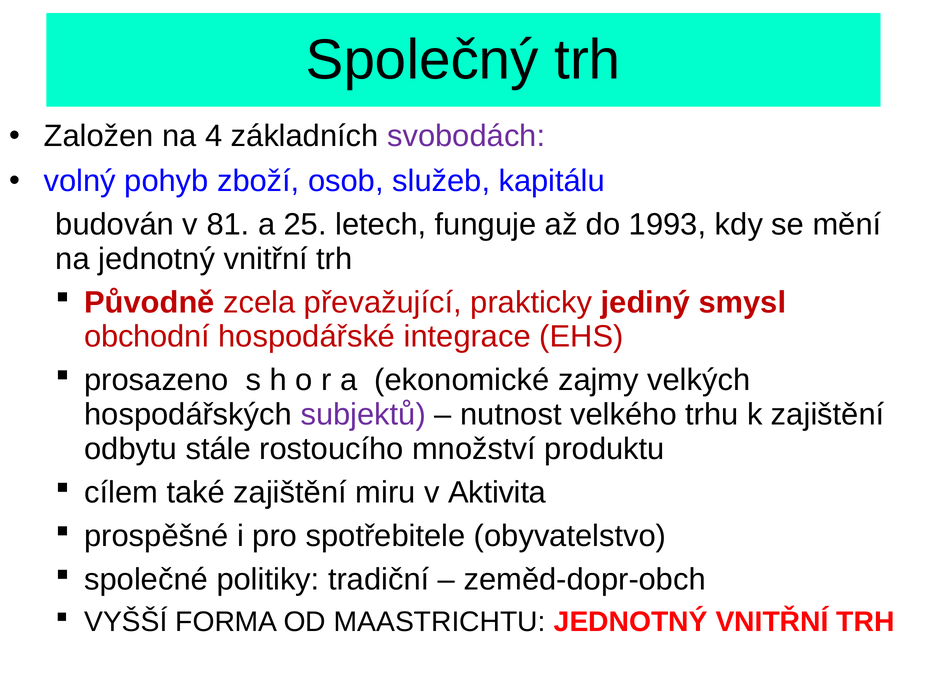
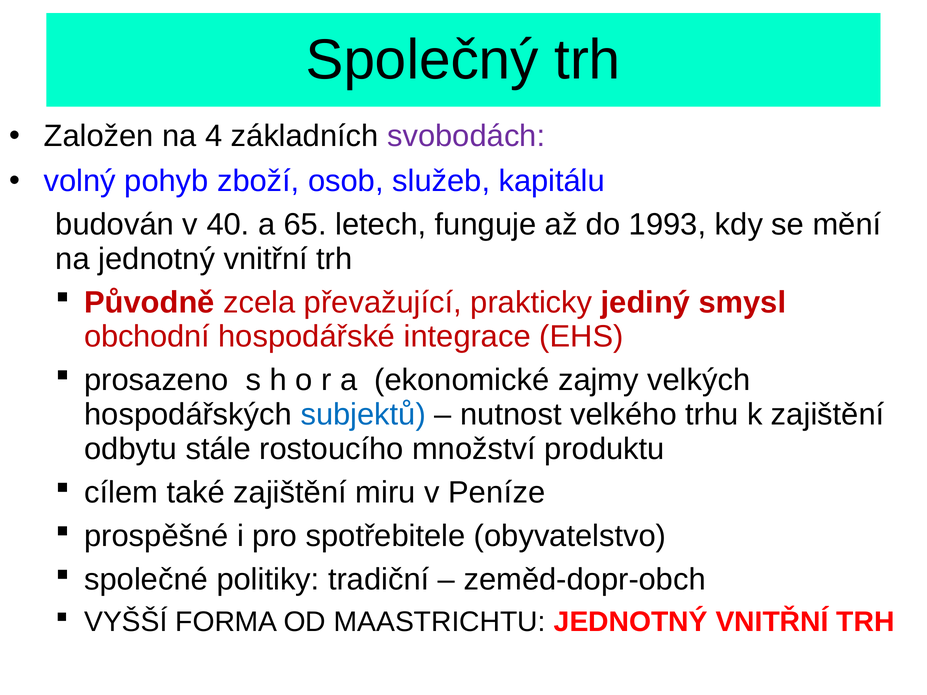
81: 81 -> 40
25: 25 -> 65
subjektů colour: purple -> blue
Aktivita: Aktivita -> Peníze
